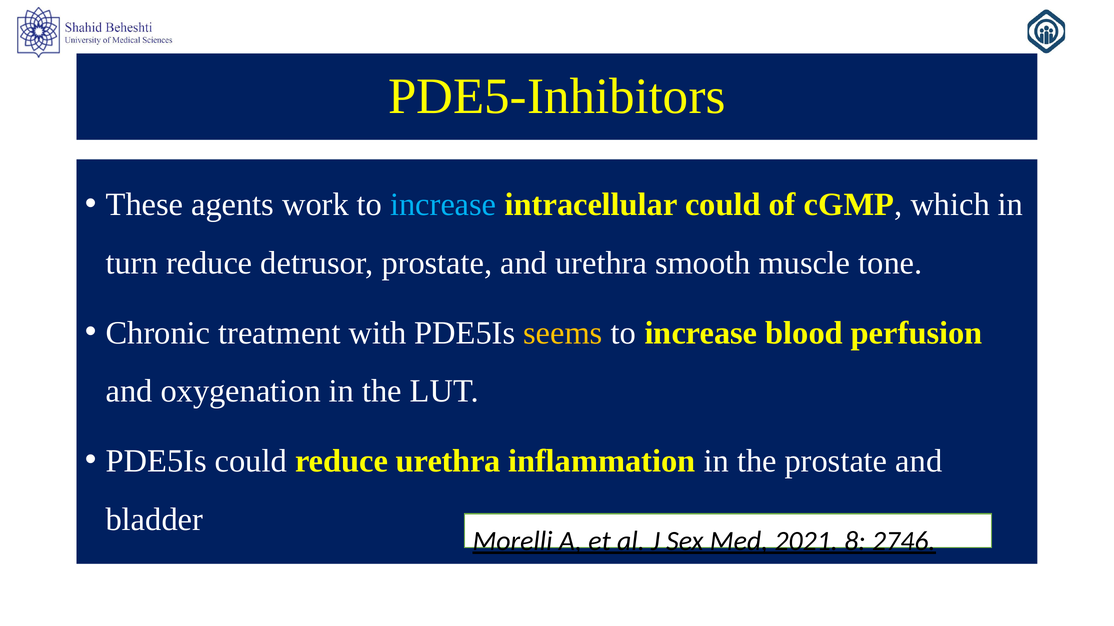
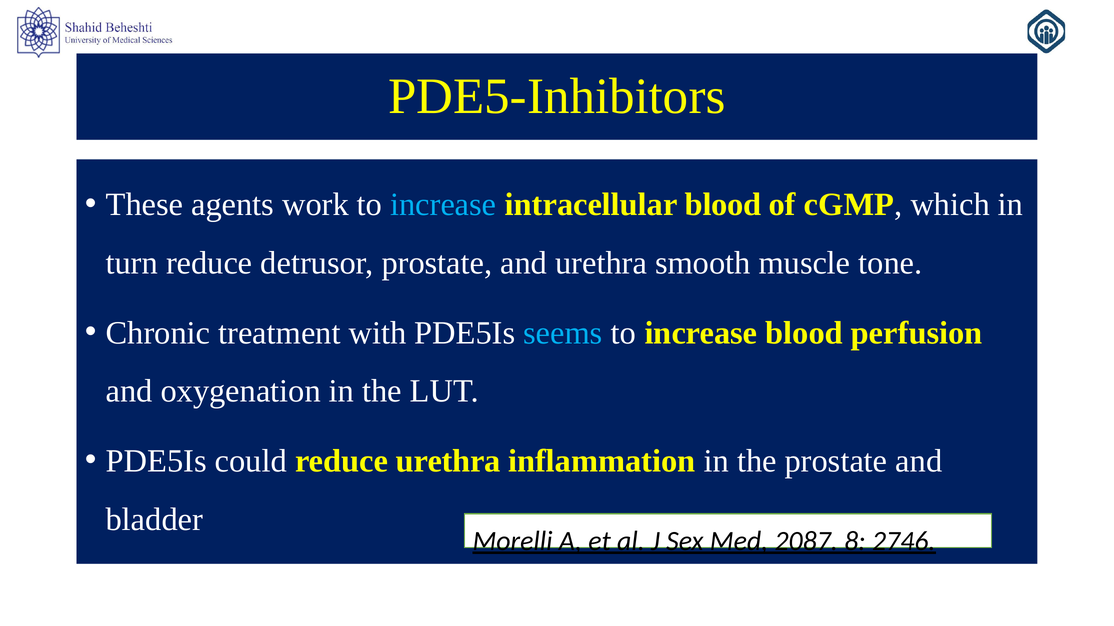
intracellular could: could -> blood
seems colour: yellow -> light blue
2021: 2021 -> 2087
